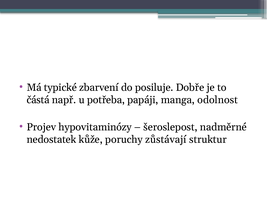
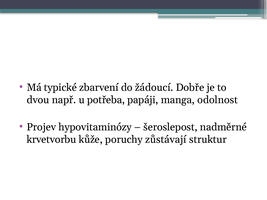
posiluje: posiluje -> žádoucí
částá: částá -> dvou
nedostatek: nedostatek -> krvetvorbu
